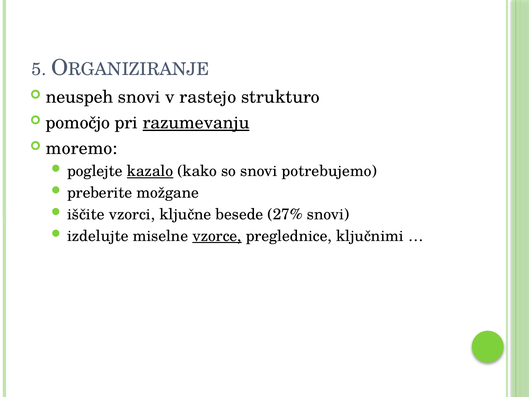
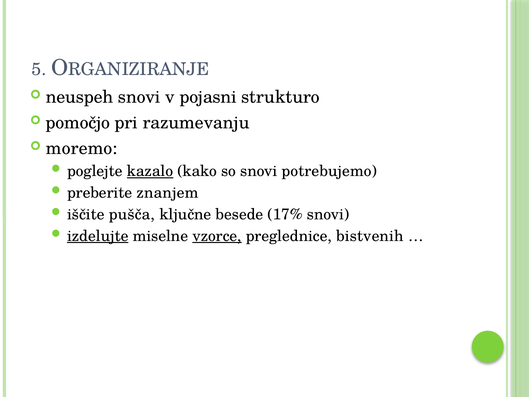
rastejo: rastejo -> pojasni
razumevanju underline: present -> none
možgane: možgane -> znanjem
vzorci: vzorci -> pušča
27%: 27% -> 17%
izdelujte underline: none -> present
ključnimi: ključnimi -> bistvenih
